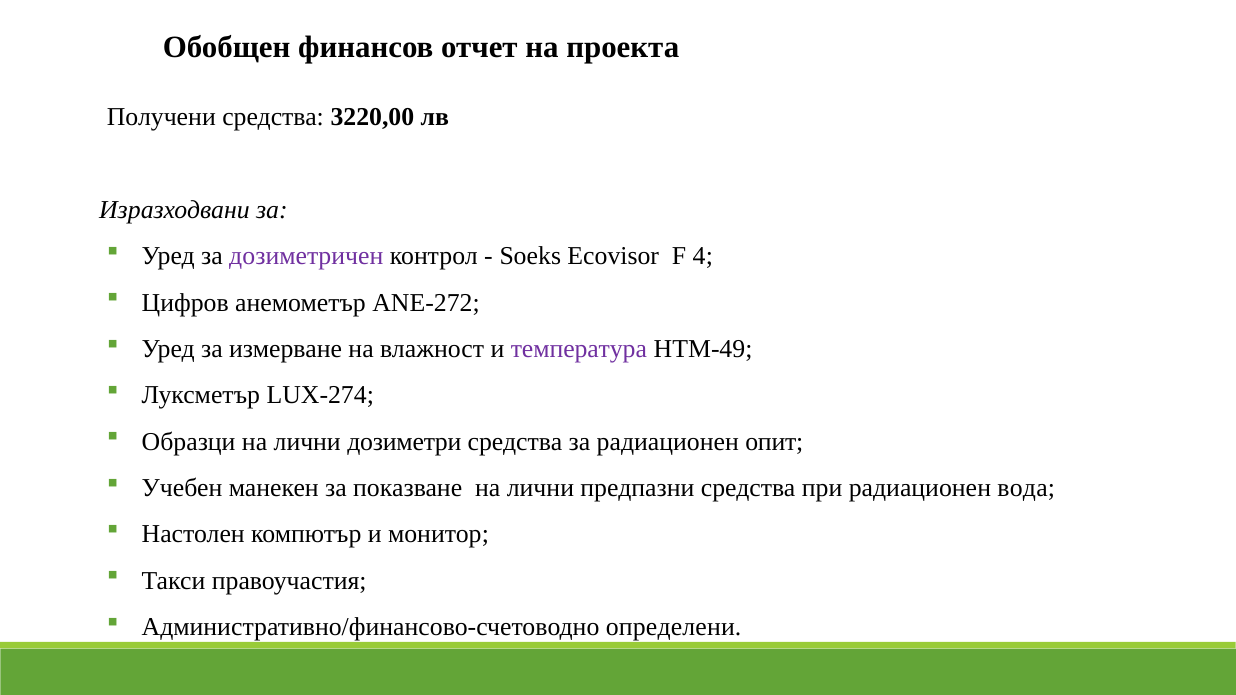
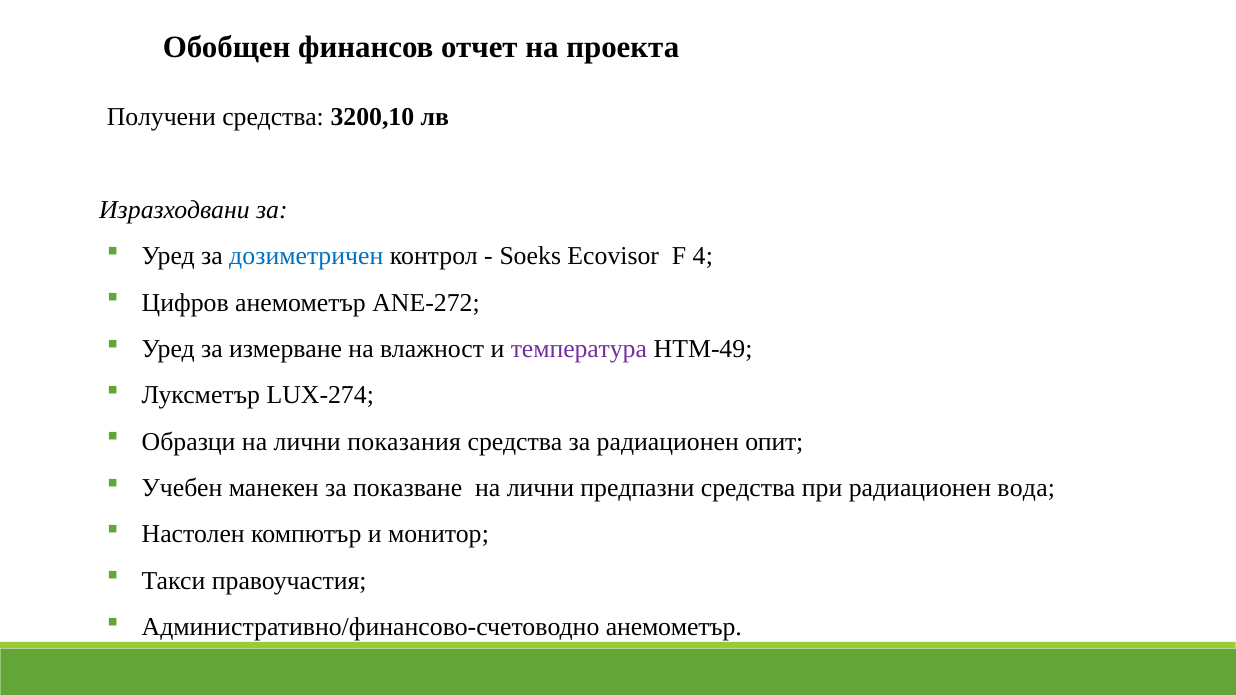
3220,00: 3220,00 -> 3200,10
дозиметричен colour: purple -> blue
дозиметри: дозиметри -> показания
Административно/финансово-счетоводно определени: определени -> анемометър
